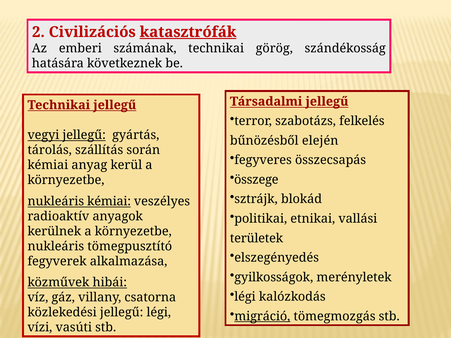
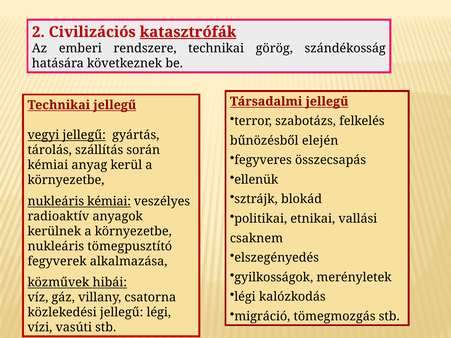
számának: számának -> rendszere
összege: összege -> ellenük
területek: területek -> csaknem
migráció underline: present -> none
